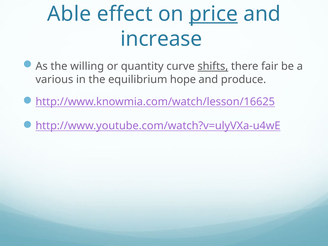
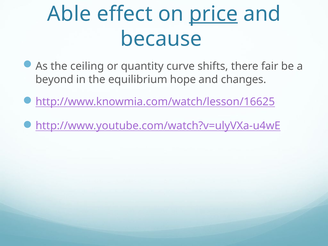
increase: increase -> because
willing: willing -> ceiling
shifts underline: present -> none
various: various -> beyond
produce: produce -> changes
